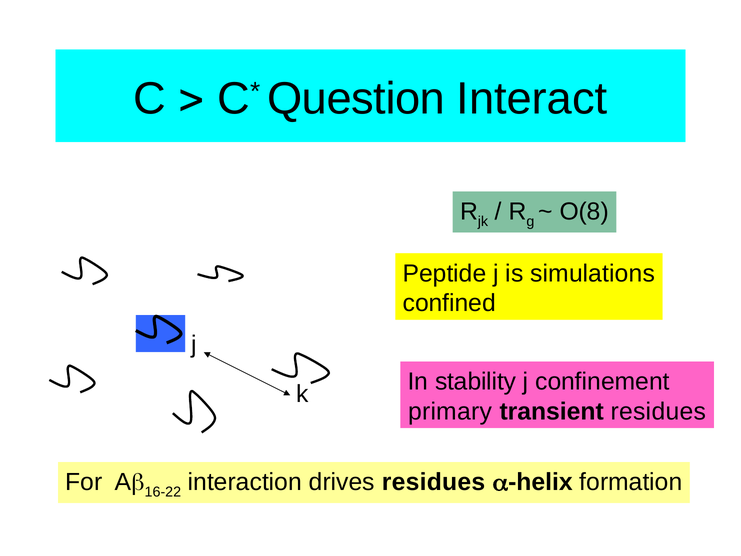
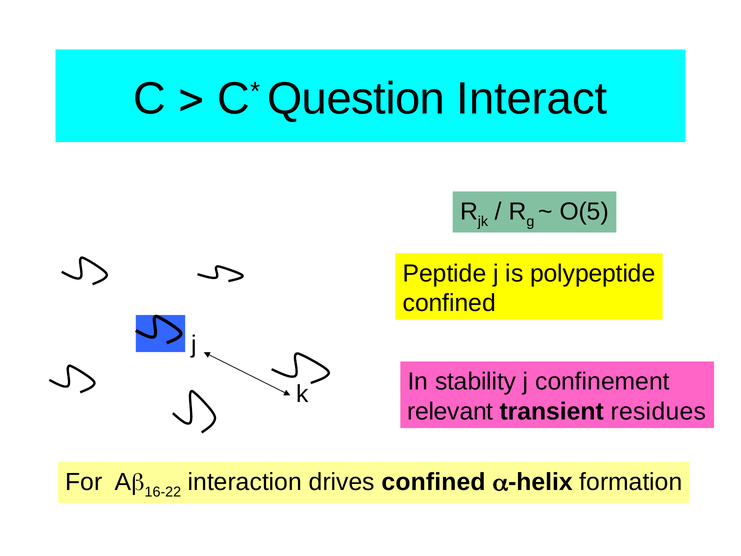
O(8: O(8 -> O(5
simulations: simulations -> polypeptide
primary: primary -> relevant
drives residues: residues -> confined
